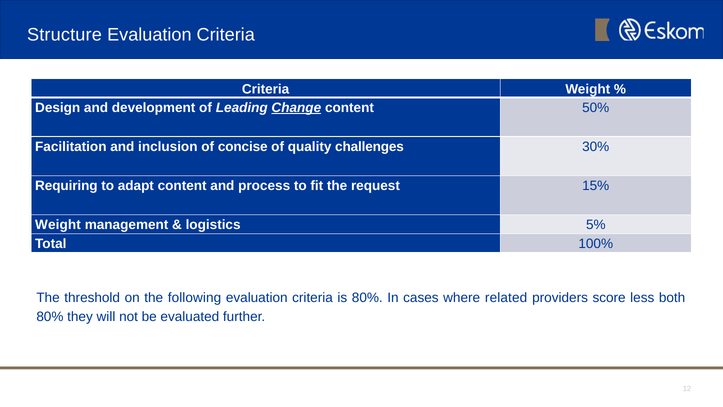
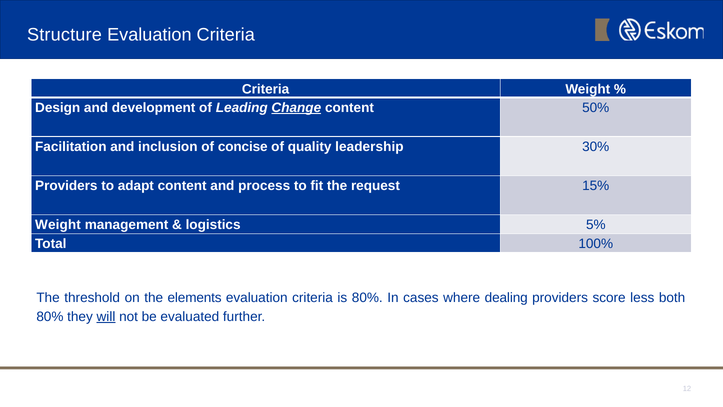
challenges: challenges -> leadership
Requiring at (66, 186): Requiring -> Providers
following: following -> elements
related: related -> dealing
will at (106, 316) underline: none -> present
